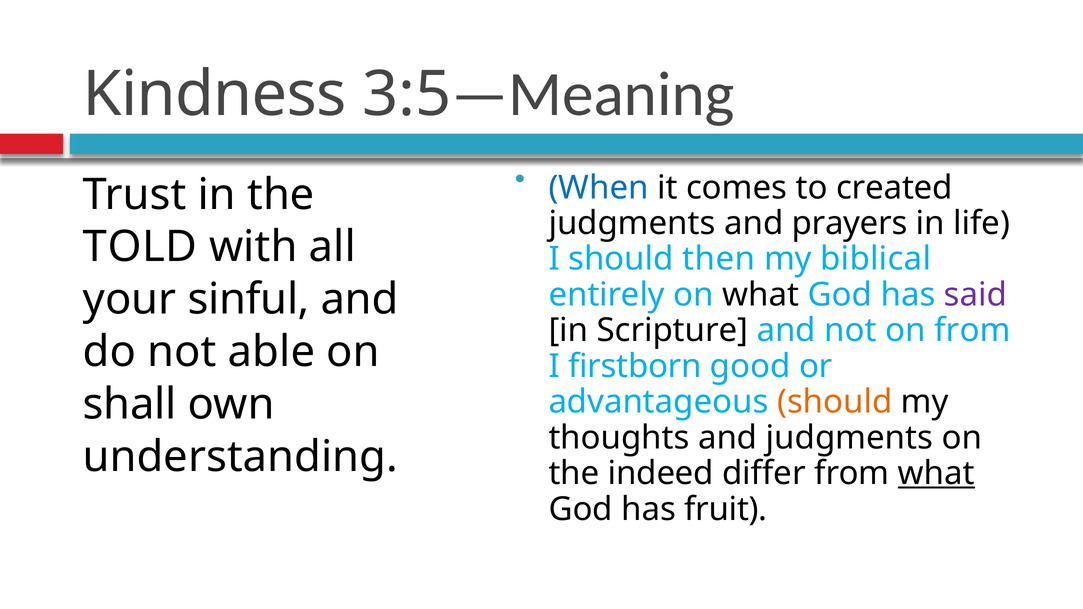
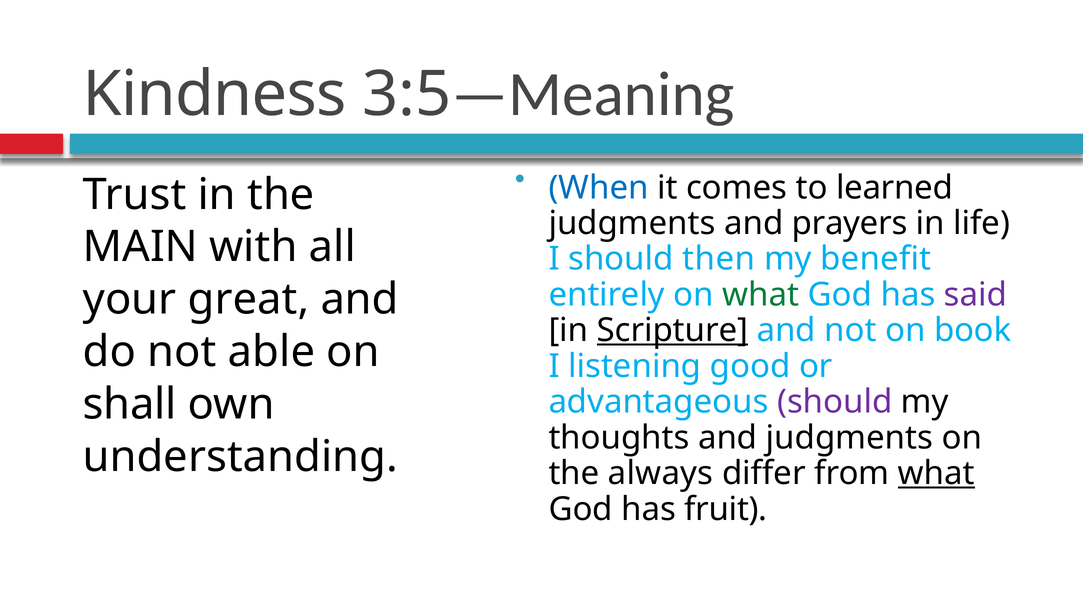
created: created -> learned
TOLD: TOLD -> MAIN
biblical: biblical -> benefit
what at (761, 295) colour: black -> green
sinful: sinful -> great
Scripture underline: none -> present
on from: from -> book
firstborn: firstborn -> listening
should at (835, 402) colour: orange -> purple
indeed: indeed -> always
